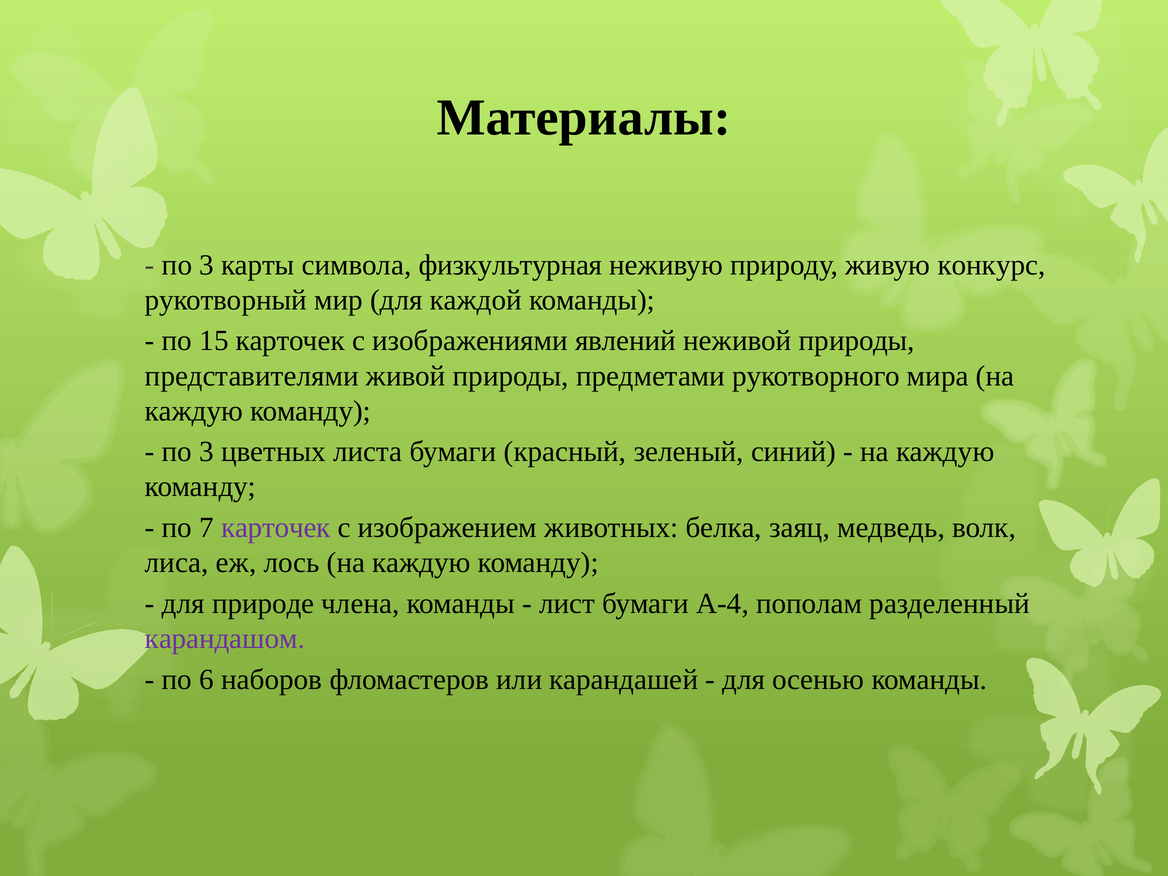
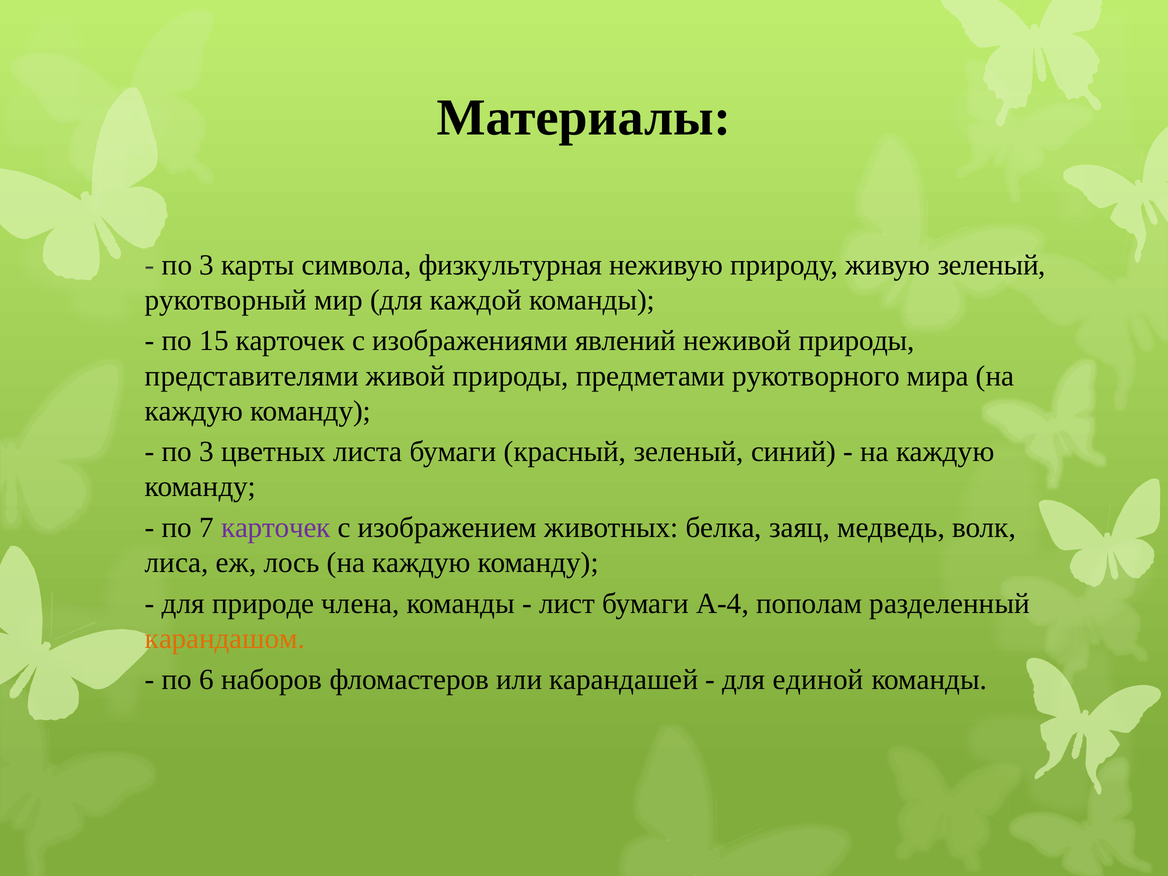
живую конкурс: конкурс -> зеленый
карандашом colour: purple -> orange
осенью: осенью -> единой
